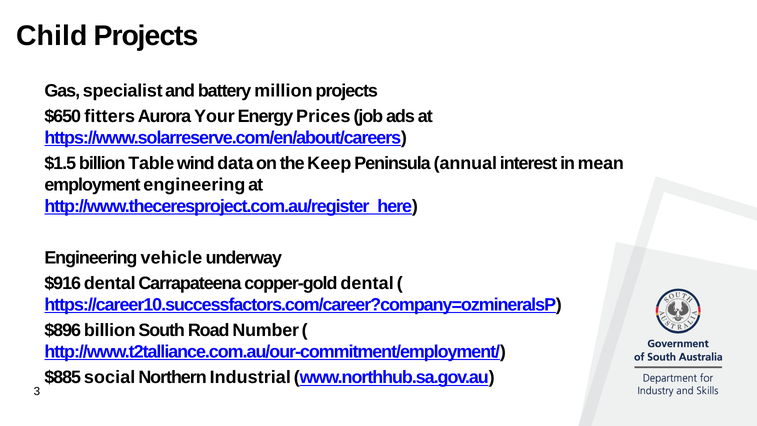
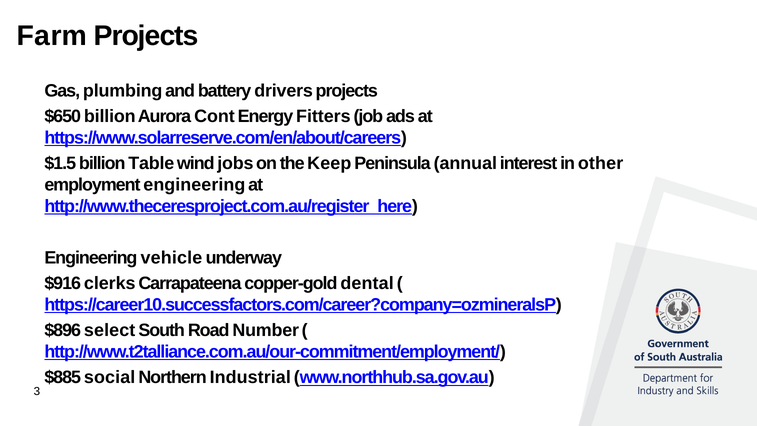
Child: Child -> Farm
specialist: specialist -> plumbing
million: million -> drivers
$650 fitters: fitters -> billion
Your: Your -> Cont
Prices: Prices -> Fitters
data: data -> jobs
mean: mean -> other
$916 dental: dental -> clerks
$896 billion: billion -> select
